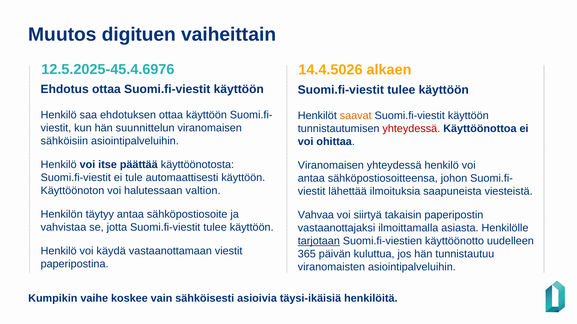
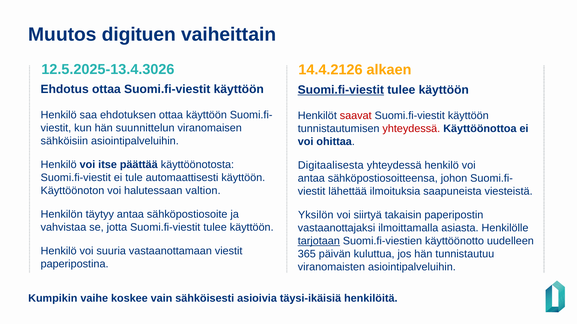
12.5.2025-45.4.6976: 12.5.2025-45.4.6976 -> 12.5.2025-13.4.3026
14.4.5026: 14.4.5026 -> 14.4.2126
Suomi.fi-viestit at (341, 90) underline: none -> present
saavat colour: orange -> red
Viranomaisen at (331, 166): Viranomaisen -> Digitaalisesta
Vahvaa: Vahvaa -> Yksilön
käydä: käydä -> suuria
